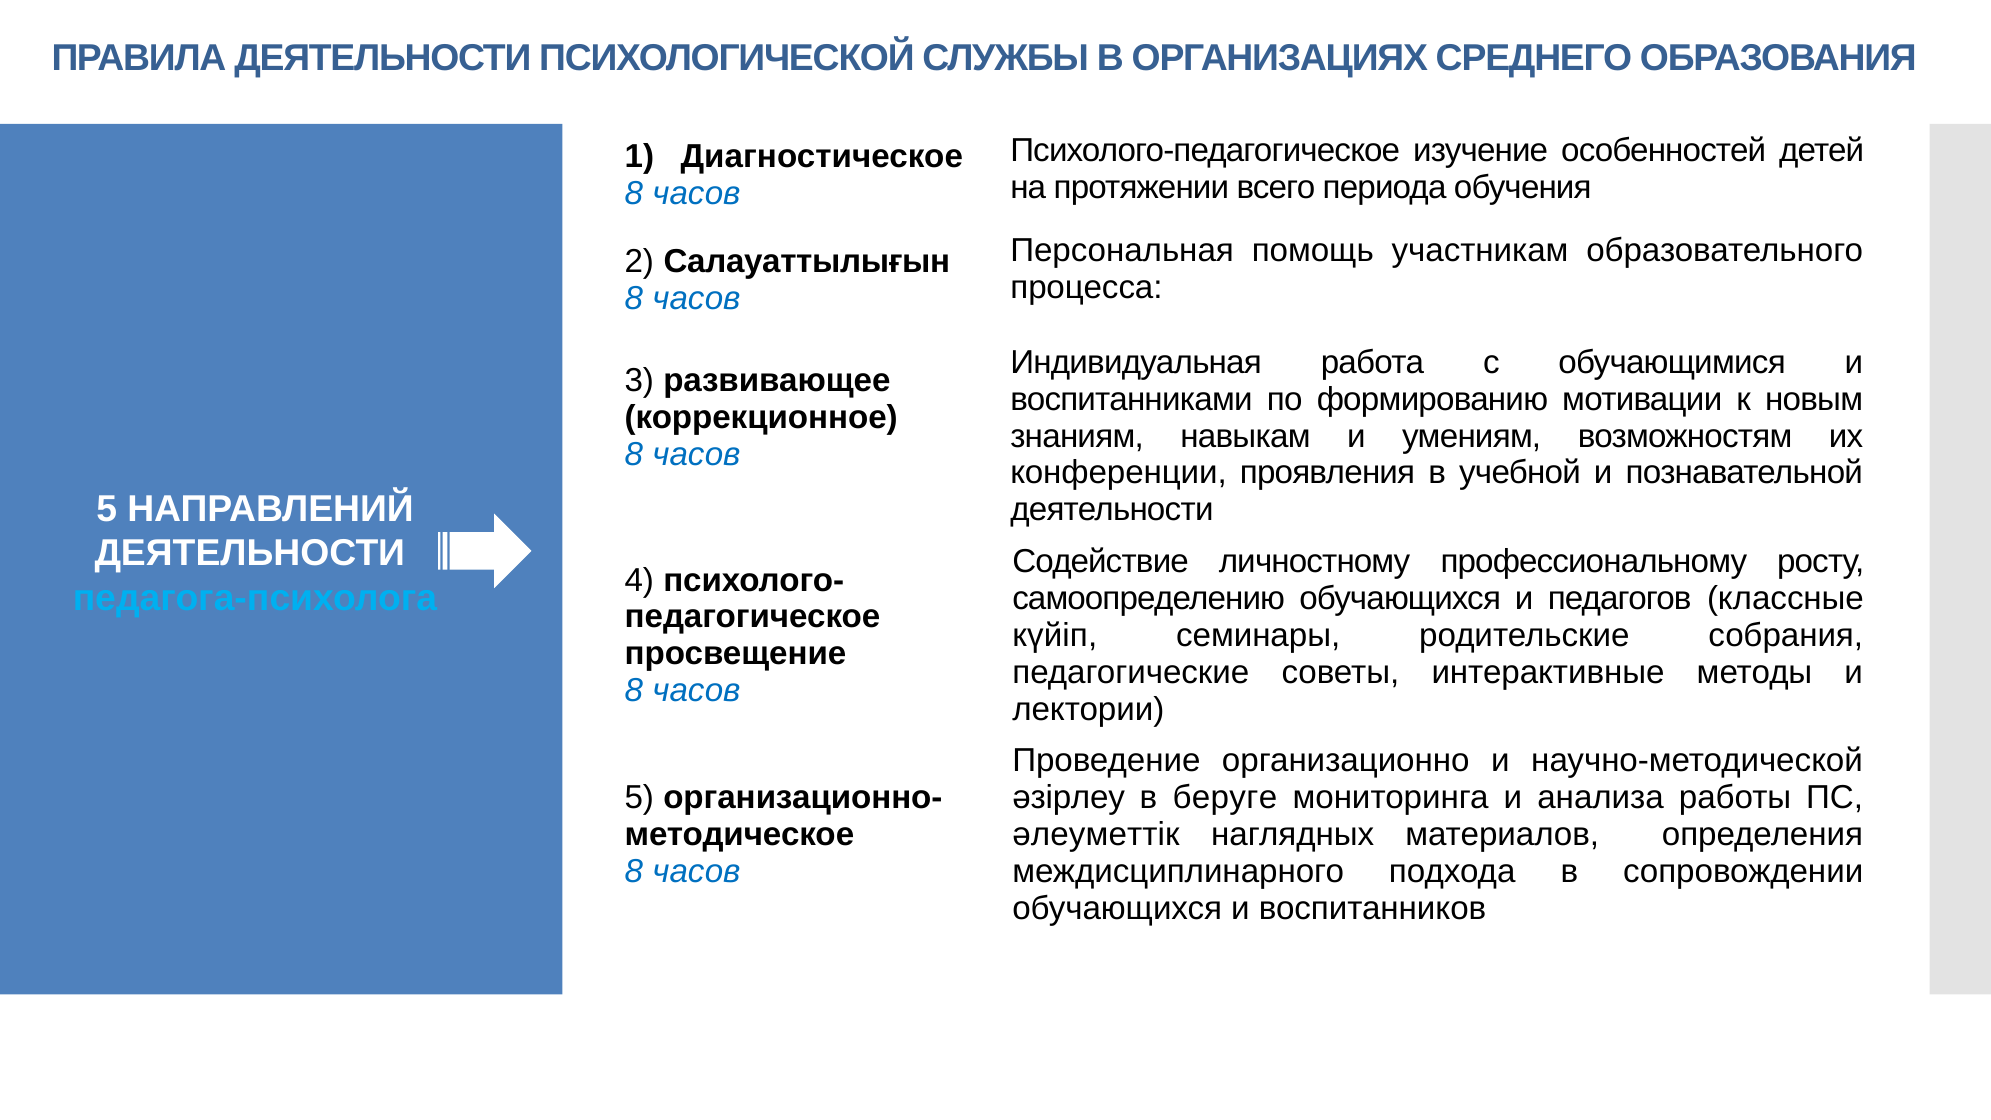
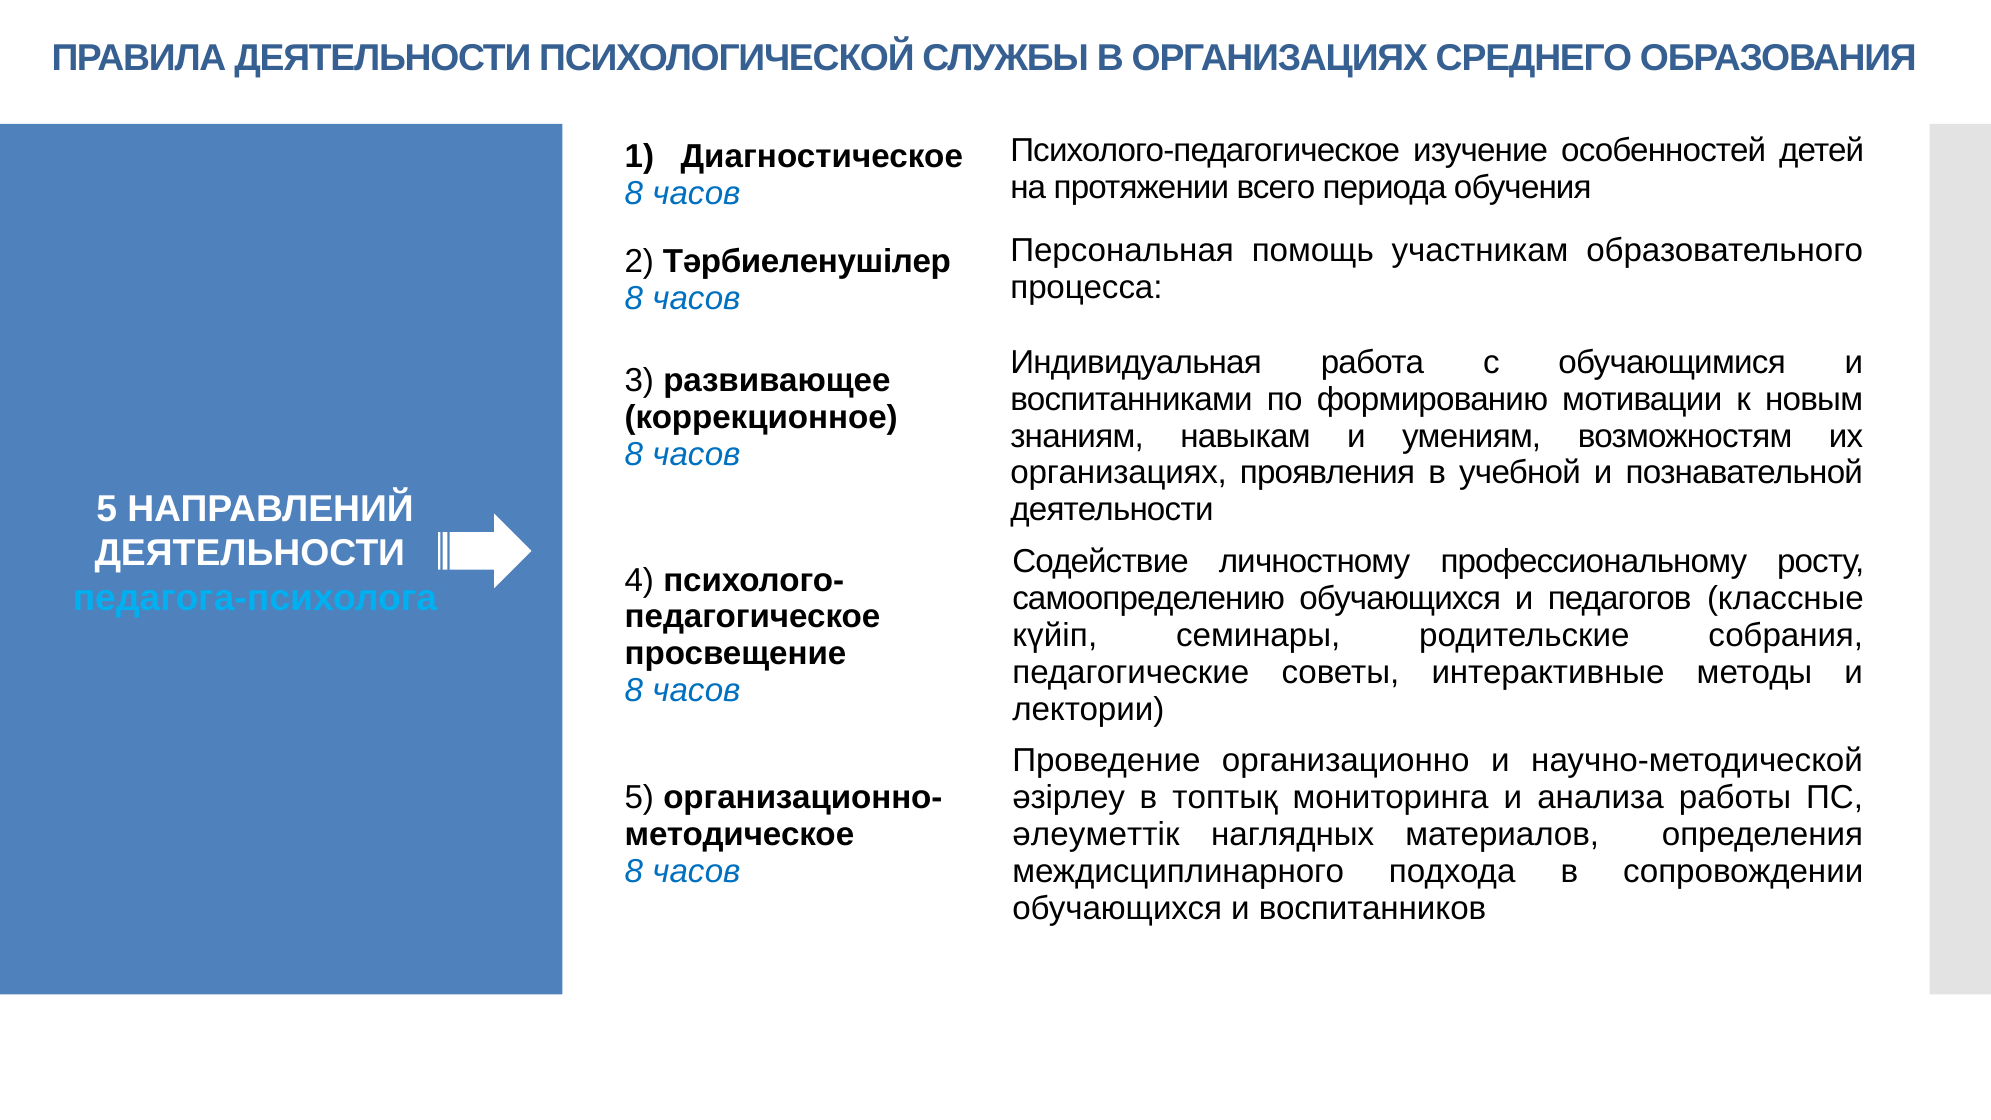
Салауаттылығын: Салауаттылығын -> Тәрбиеленушілер
конференции at (1119, 473): конференции -> организациях
беруге: беруге -> топтық
